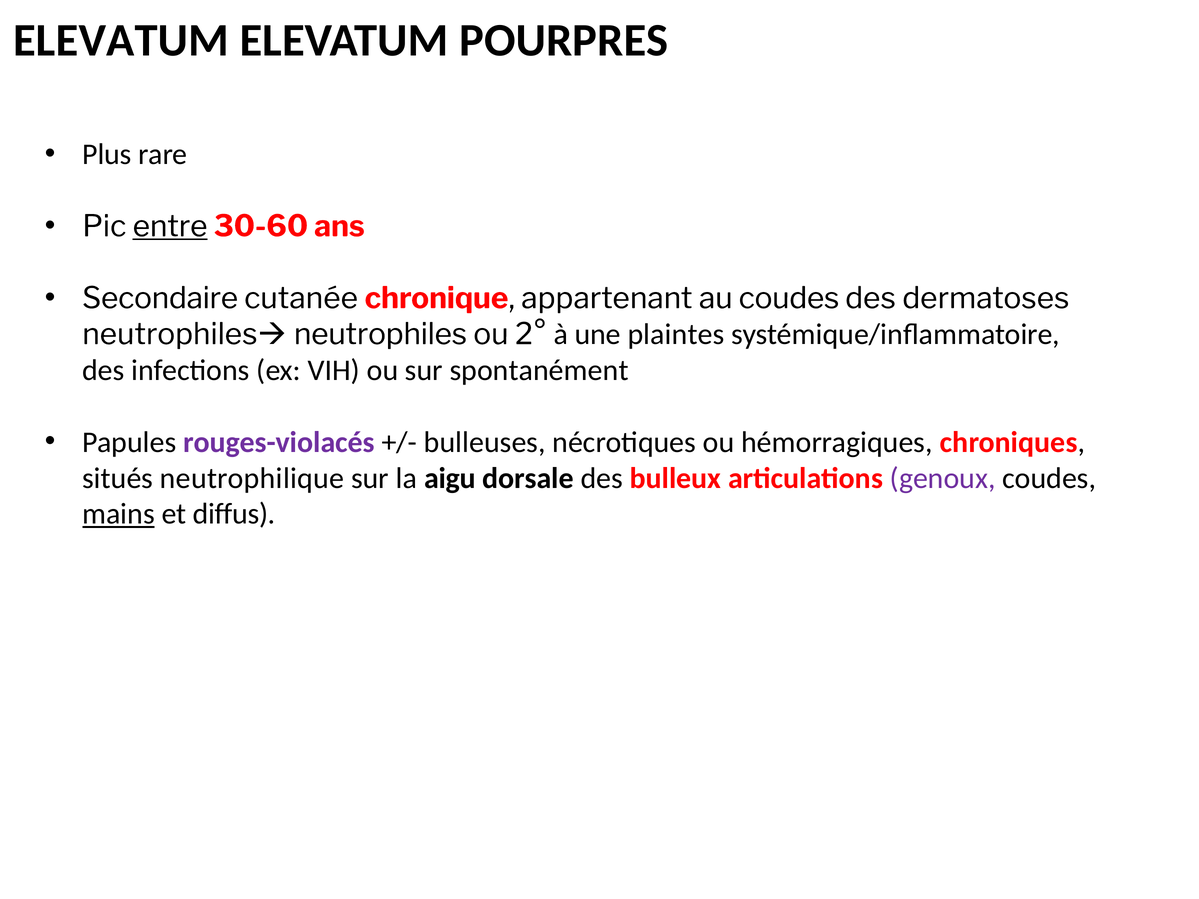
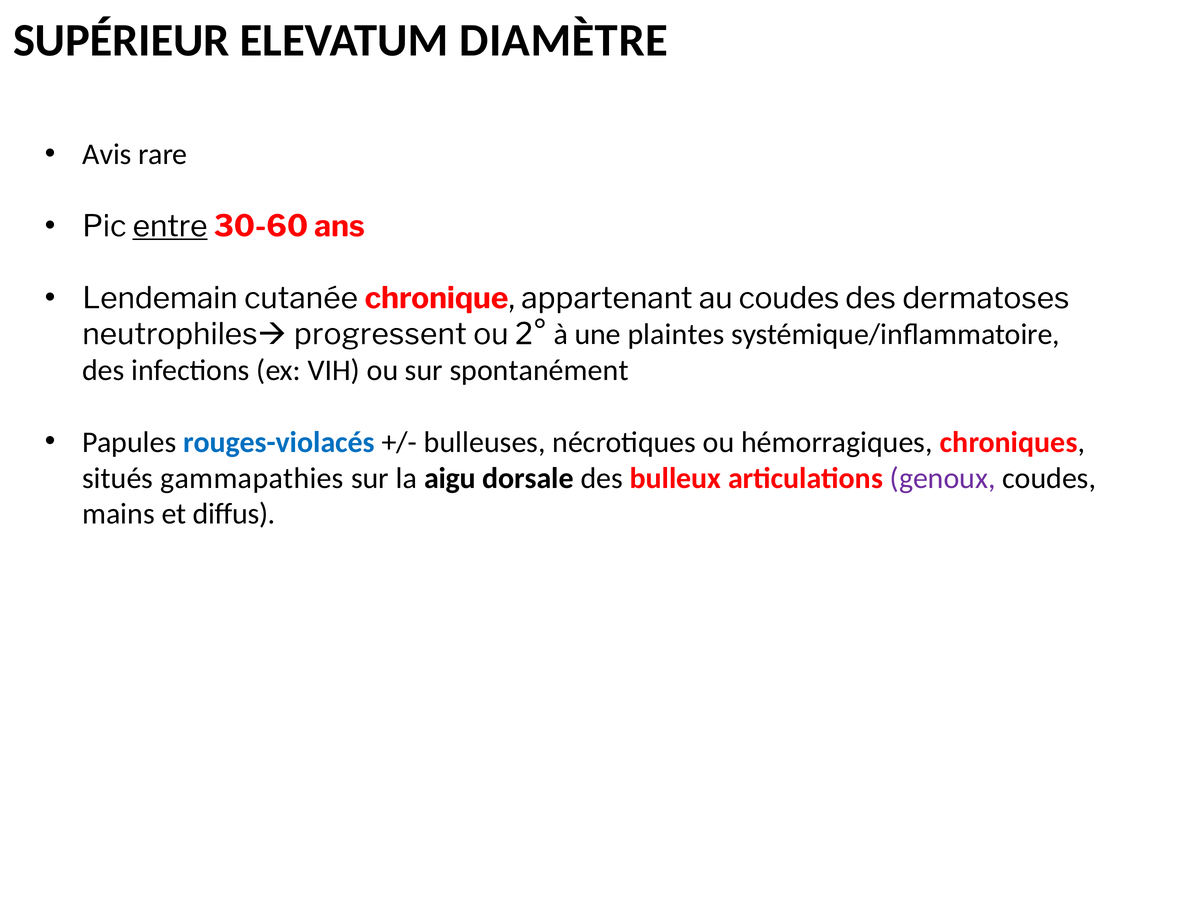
ELEVATUM at (121, 40): ELEVATUM -> SUPÉRIEUR
POURPRES: POURPRES -> DIAMÈTRE
Plus: Plus -> Avis
Secondaire: Secondaire -> Lendemain
neutrophiles: neutrophiles -> progressent
rouges-violacés colour: purple -> blue
neutrophilique: neutrophilique -> gammapathies
mains underline: present -> none
